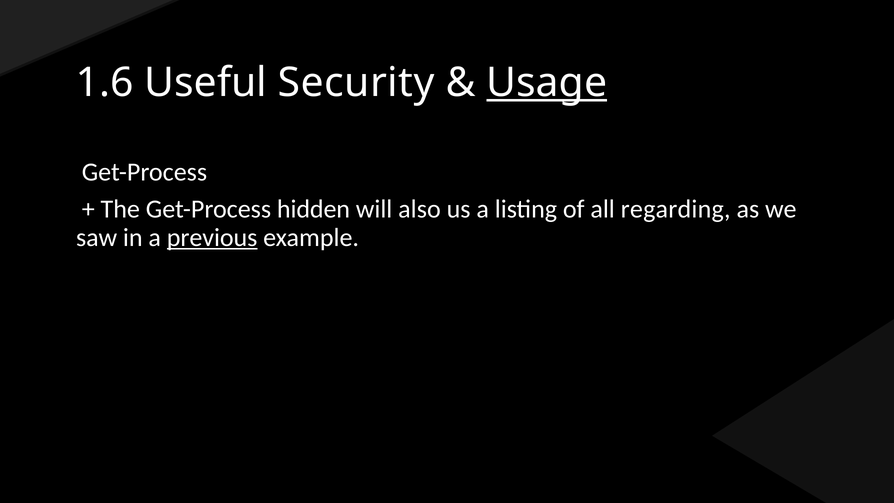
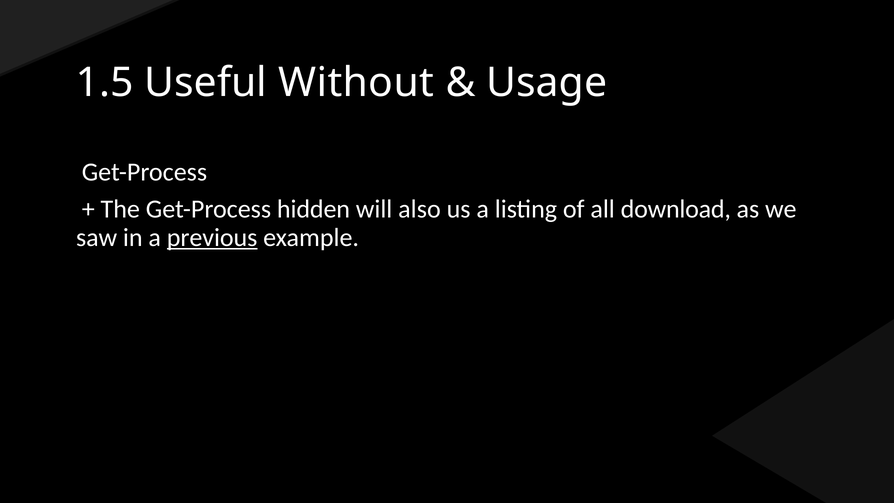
1.6: 1.6 -> 1.5
Security: Security -> Without
Usage underline: present -> none
regarding: regarding -> download
